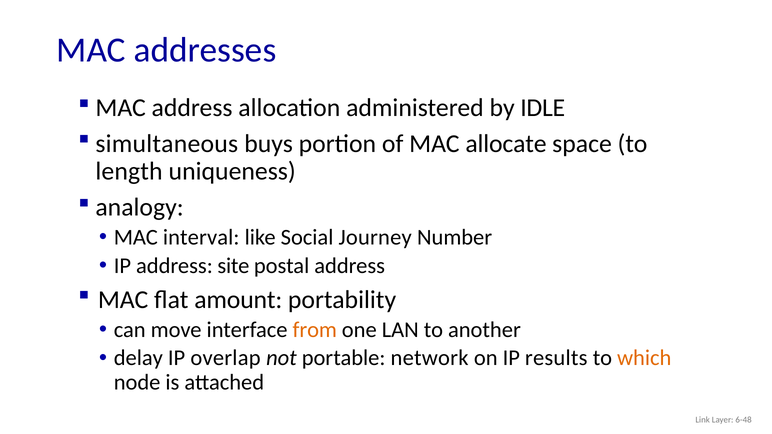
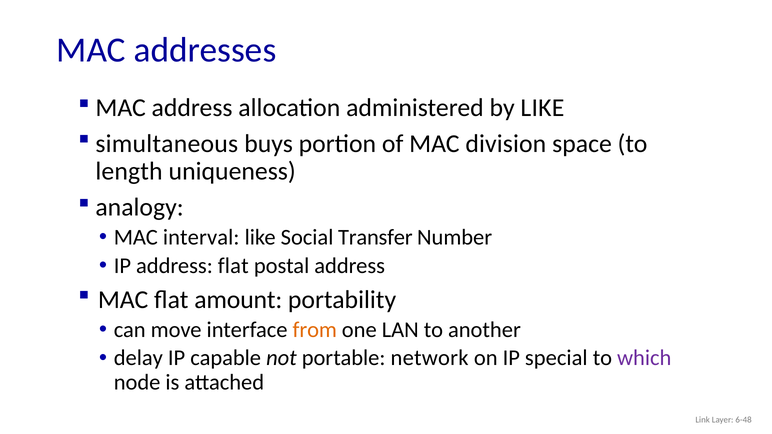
by IDLE: IDLE -> LIKE
allocate: allocate -> division
Journey: Journey -> Transfer
address site: site -> flat
overlap: overlap -> capable
results: results -> special
which colour: orange -> purple
